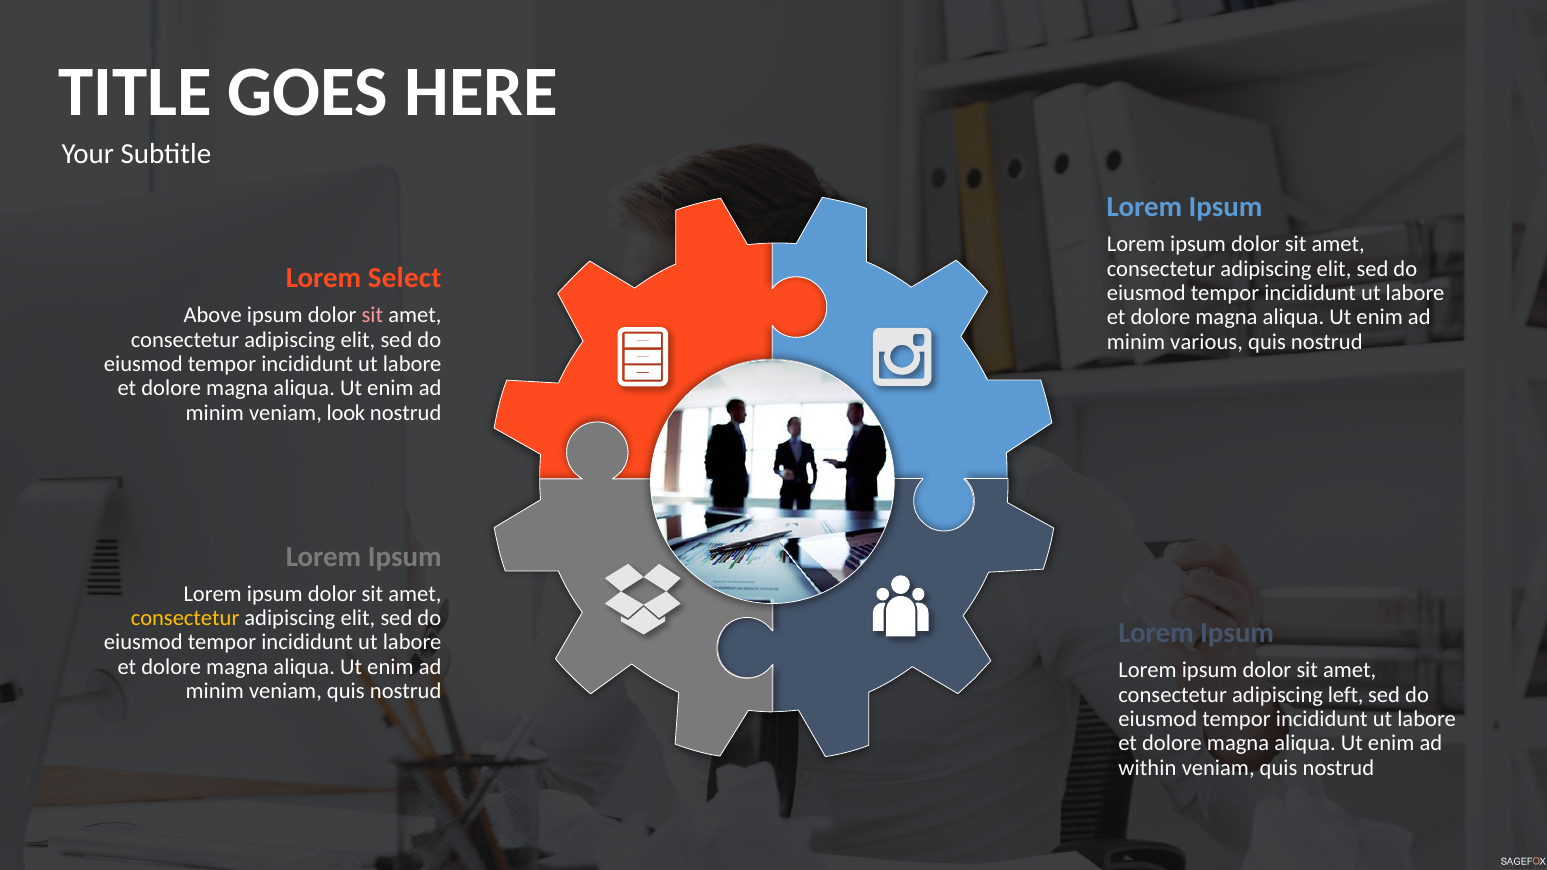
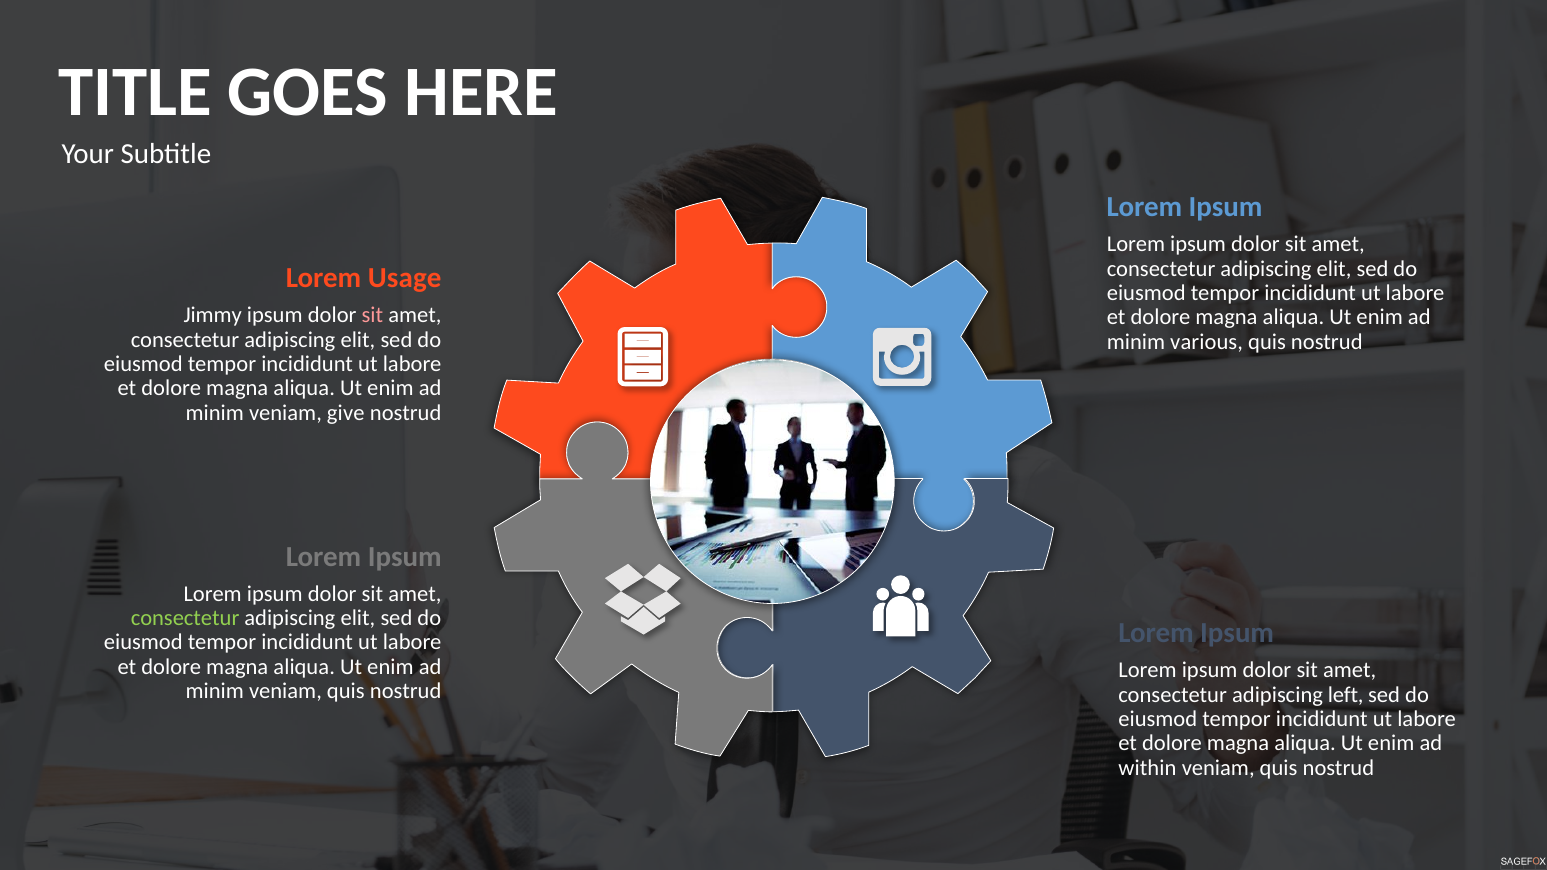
Select: Select -> Usage
Above: Above -> Jimmy
look: look -> give
consectetur at (185, 618) colour: yellow -> light green
